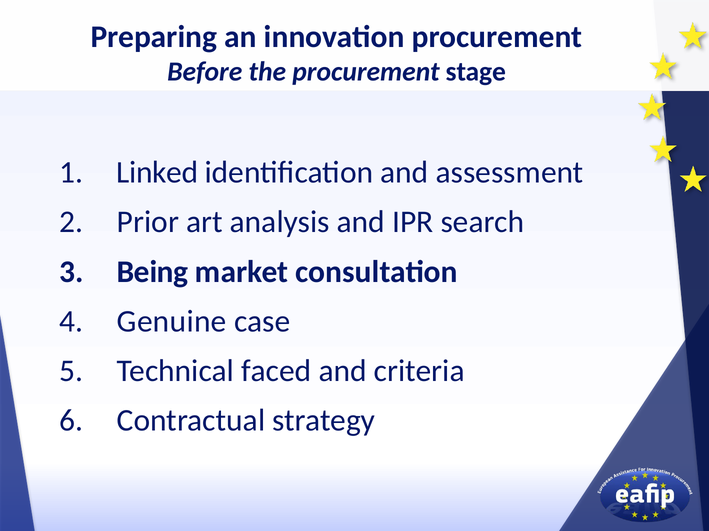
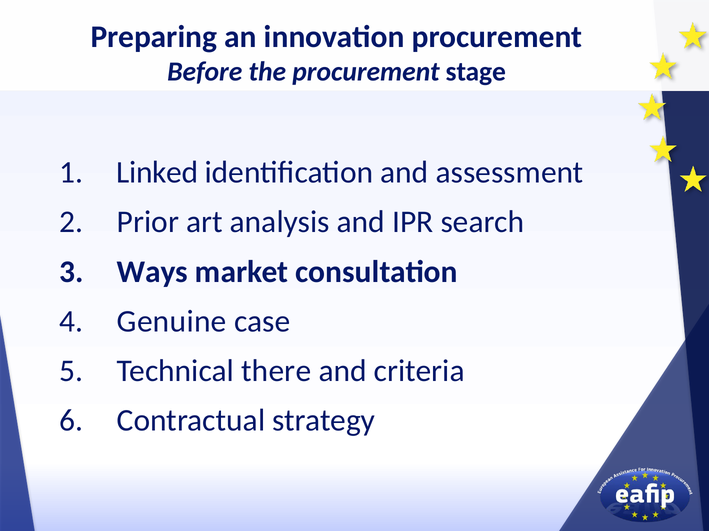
Being: Being -> Ways
faced: faced -> there
